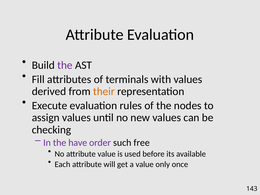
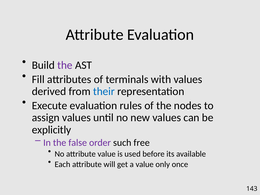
their colour: orange -> blue
checking: checking -> explicitly
have: have -> false
